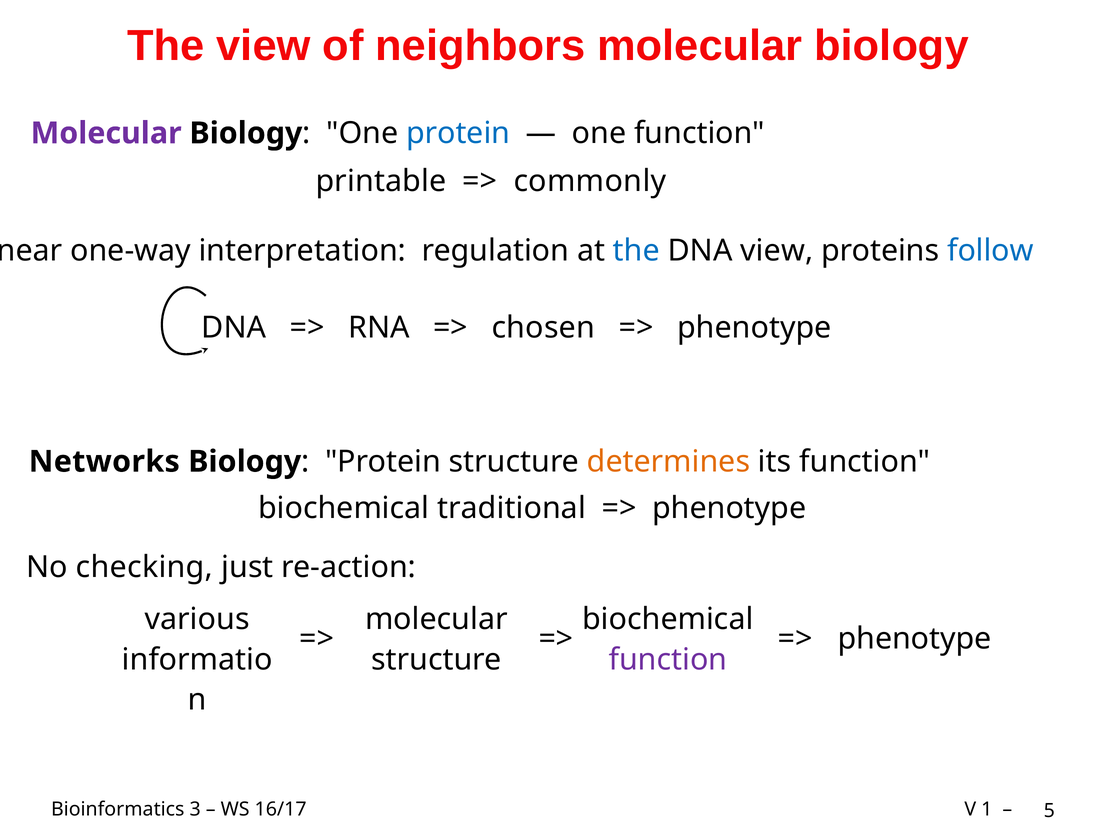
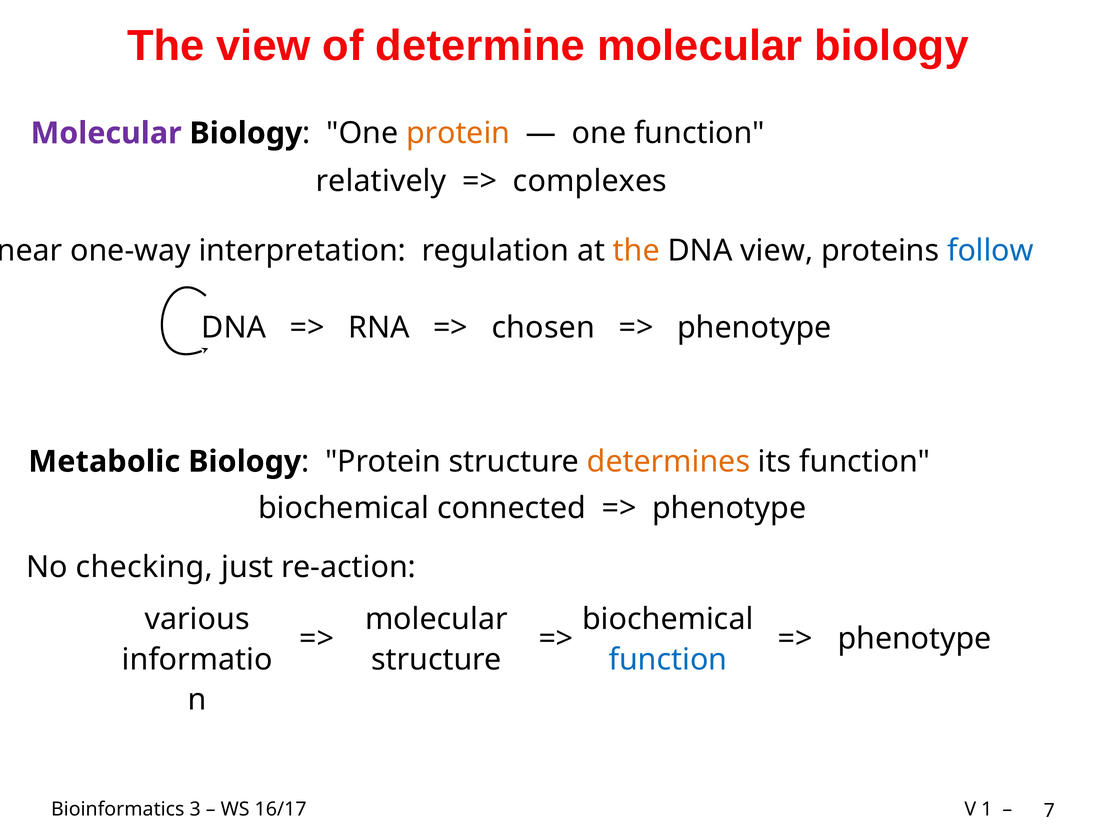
neighbors: neighbors -> determine
protein at (458, 133) colour: blue -> orange
printable: printable -> relatively
commonly: commonly -> complexes
the at (636, 251) colour: blue -> orange
Networks: Networks -> Metabolic
traditional: traditional -> connected
function at (668, 659) colour: purple -> blue
5: 5 -> 7
